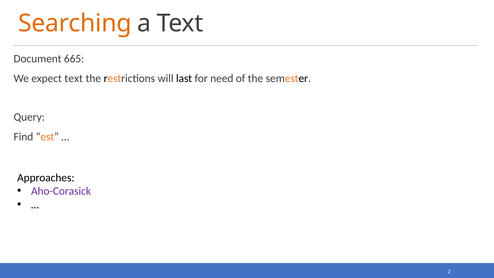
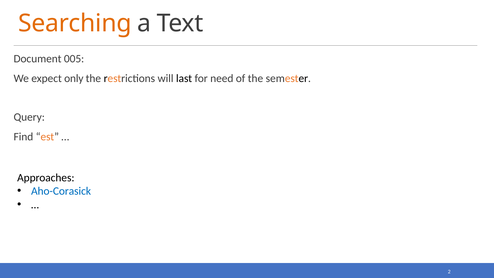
665: 665 -> 005
expect text: text -> only
Aho-Corasick colour: purple -> blue
